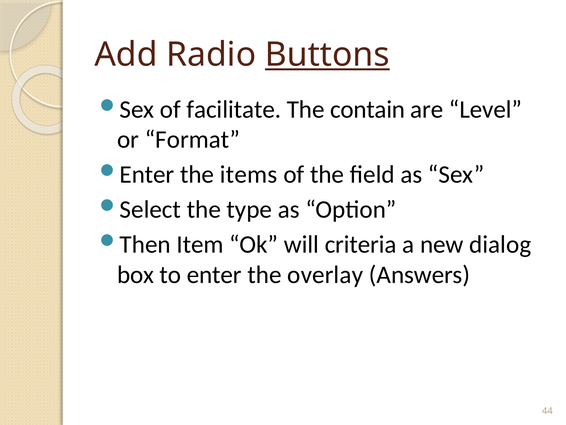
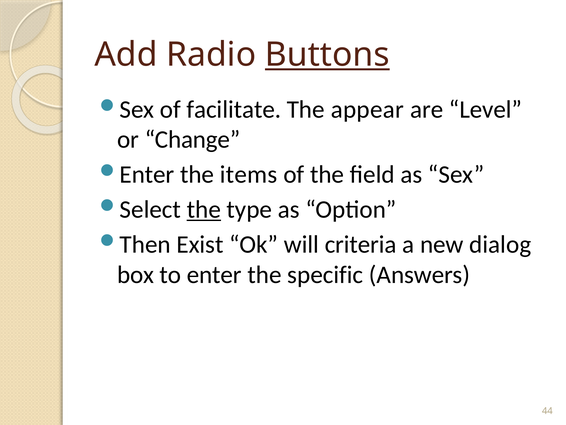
contain: contain -> appear
Format: Format -> Change
the at (204, 209) underline: none -> present
Item: Item -> Exist
overlay: overlay -> specific
